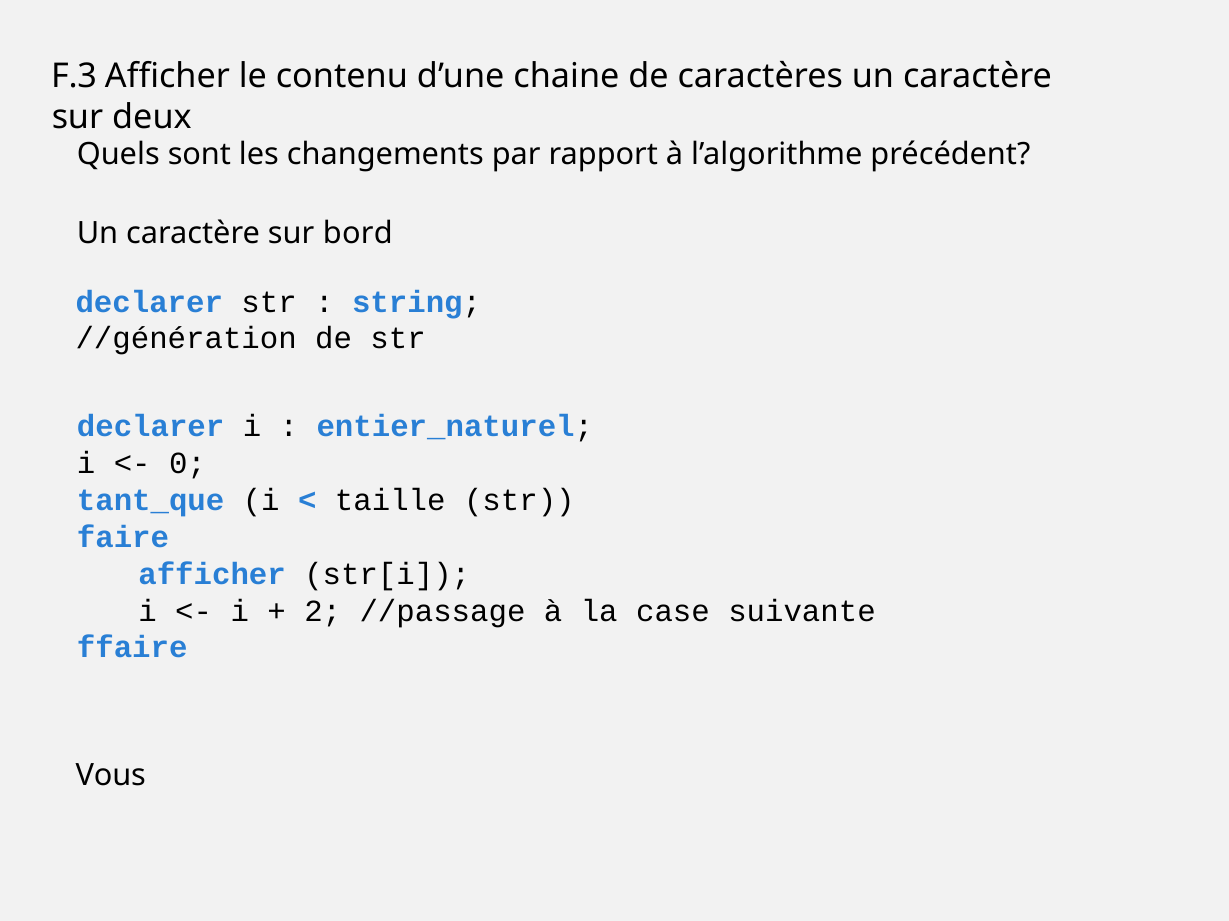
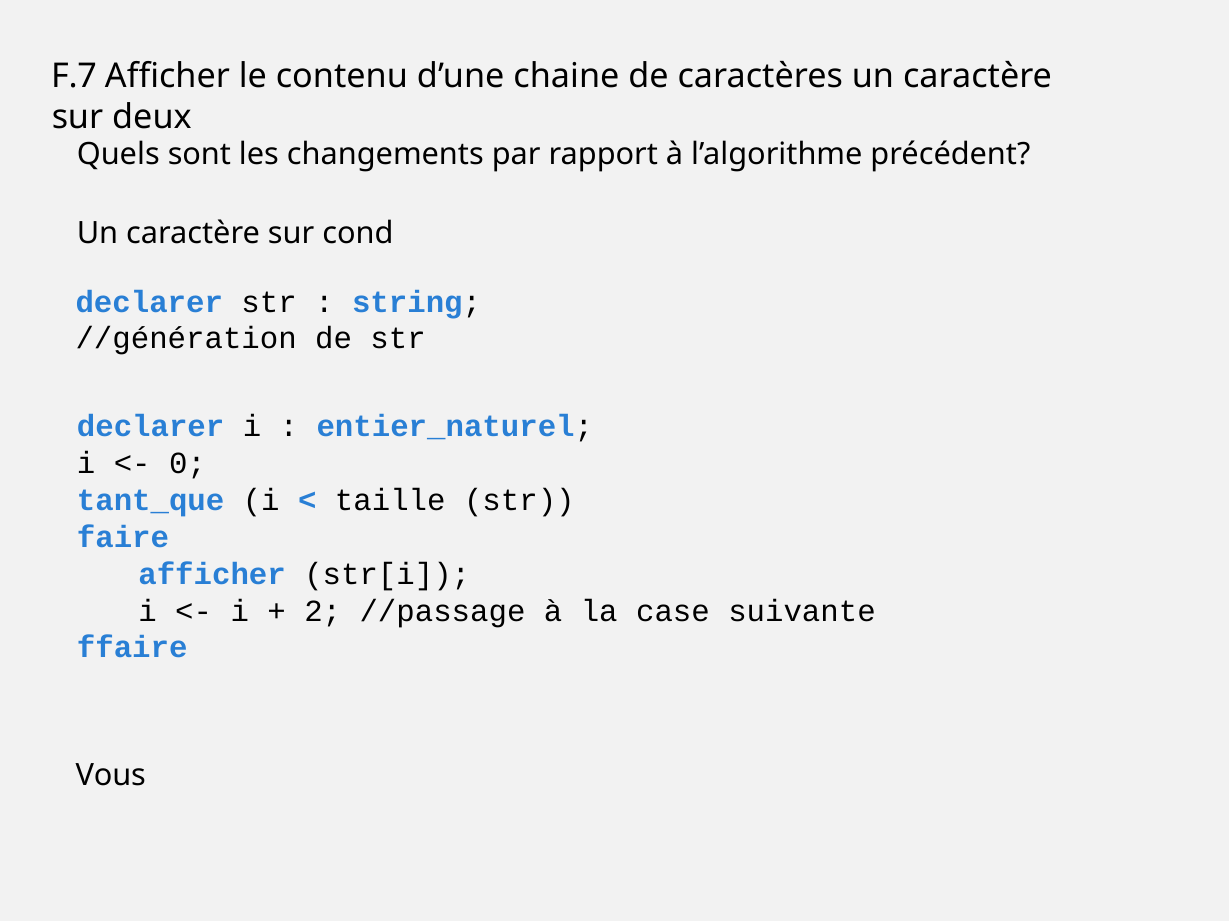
F.3: F.3 -> F.7
bord: bord -> cond
